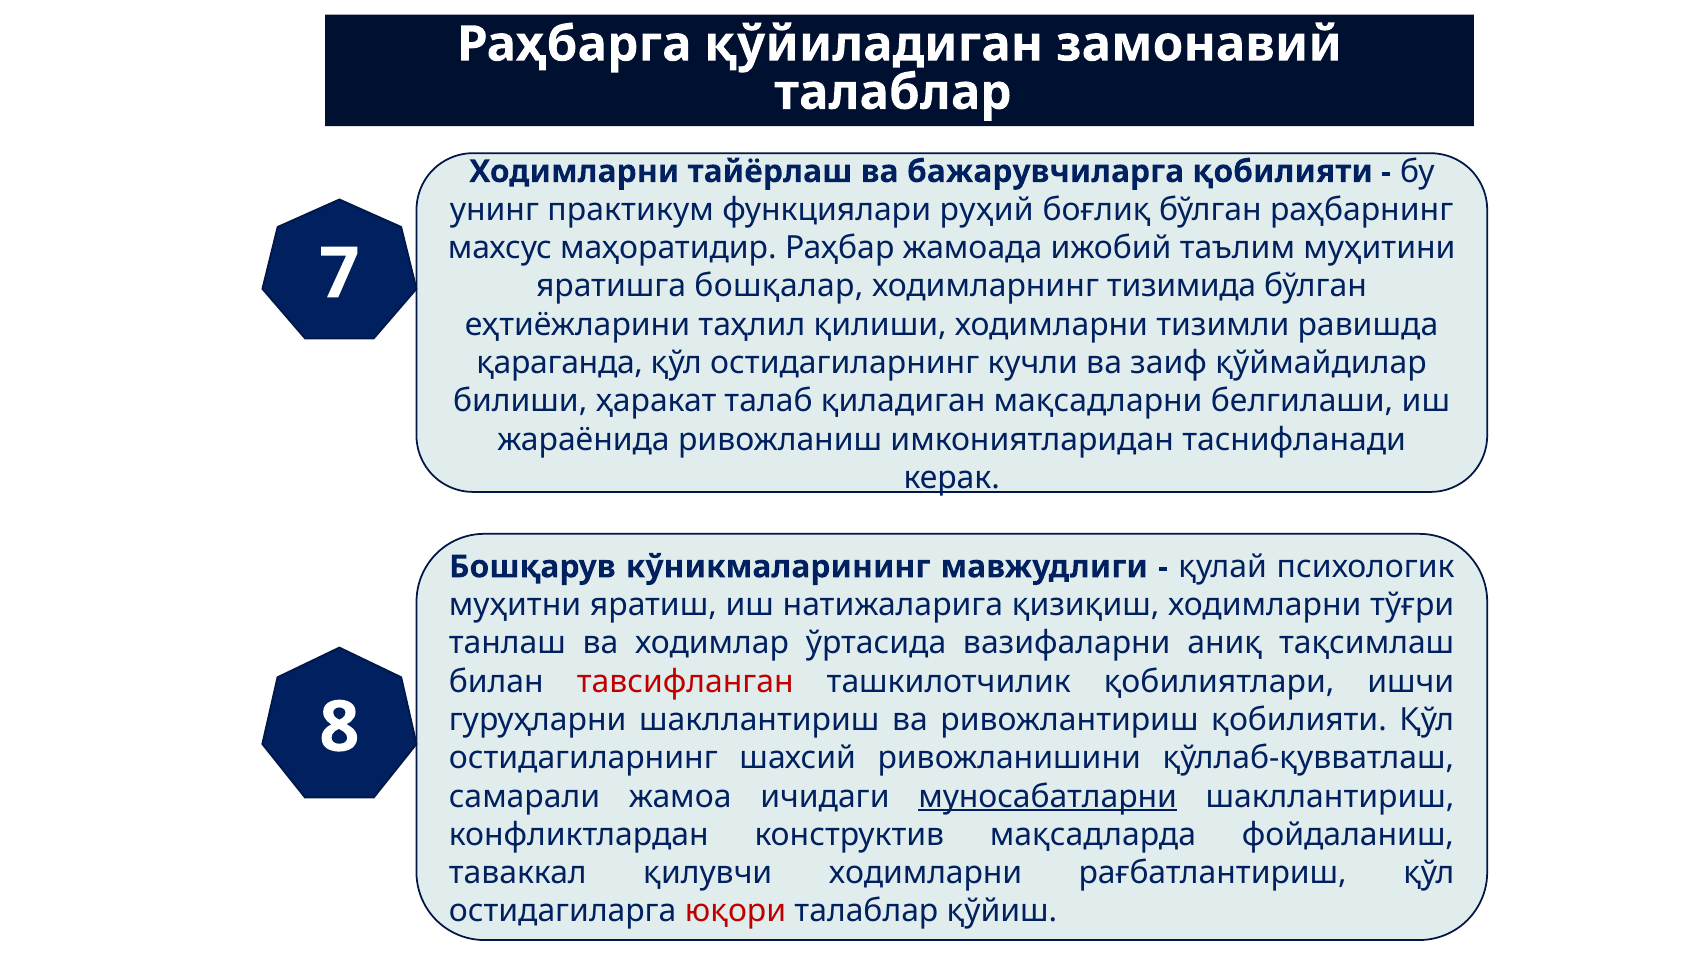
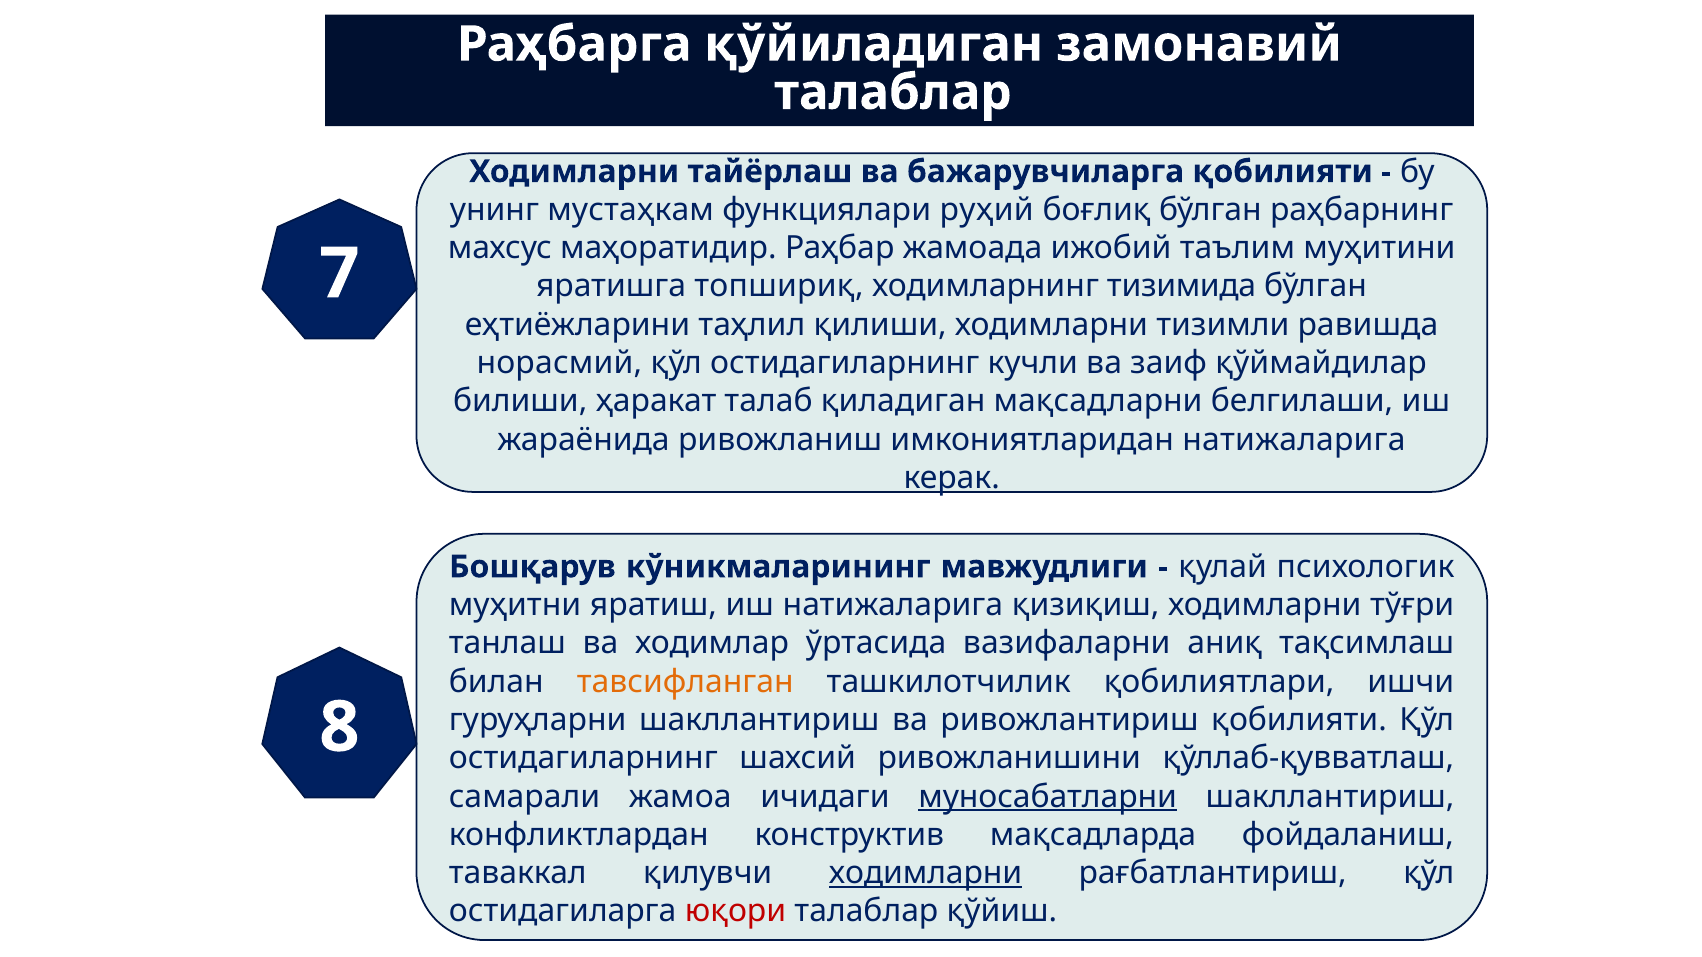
практикум: практикум -> мустаҳкам
бошқалар: бошқалар -> топшириқ
қараганда: қараганда -> норасмий
имкониятларидан таснифланади: таснифланади -> натижаларига
тавсифланган colour: red -> orange
ходимларни at (926, 873) underline: none -> present
